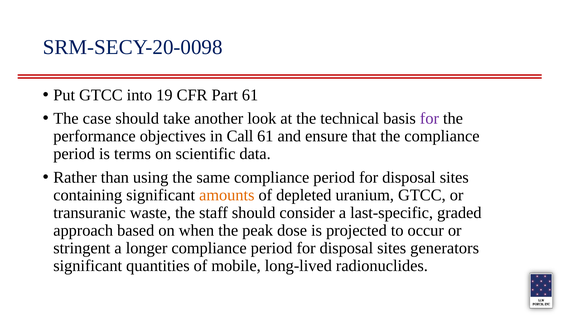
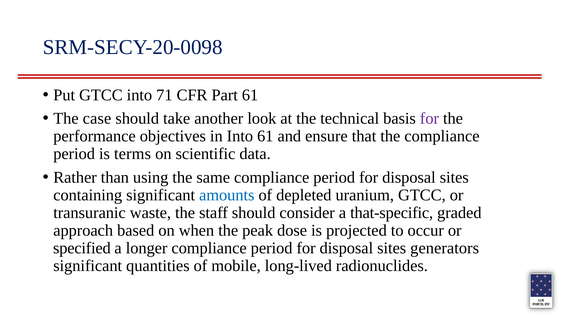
19: 19 -> 71
in Call: Call -> Into
amounts colour: orange -> blue
last-specific: last-specific -> that-specific
stringent: stringent -> specified
